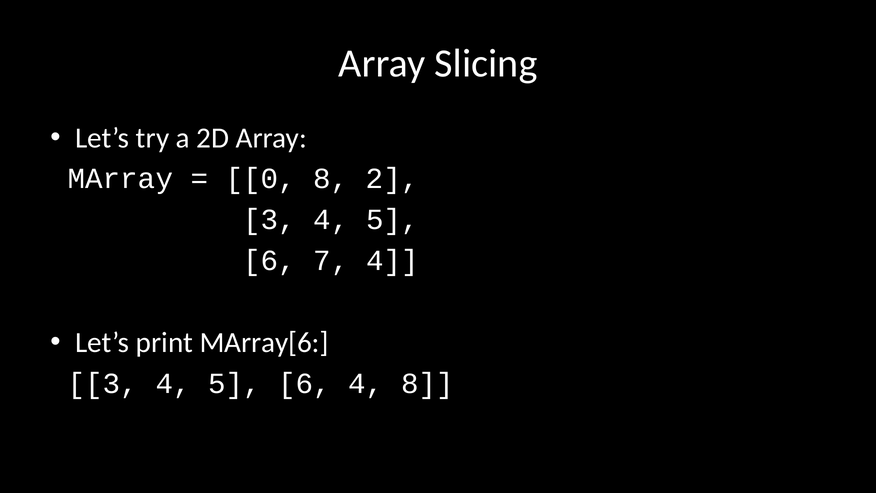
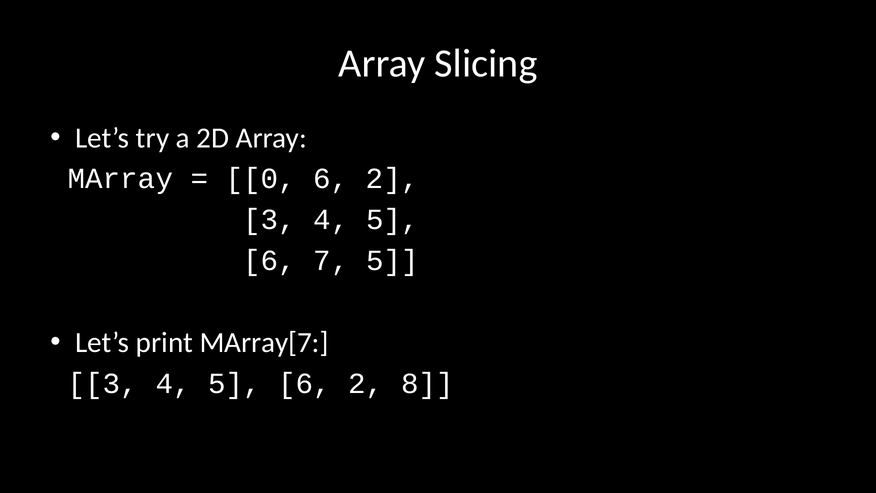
0 8: 8 -> 6
7 4: 4 -> 5
MArray[6: MArray[6 -> MArray[7
5 6 4: 4 -> 2
